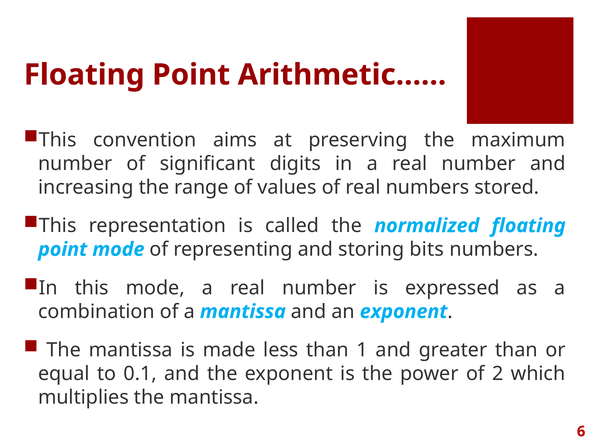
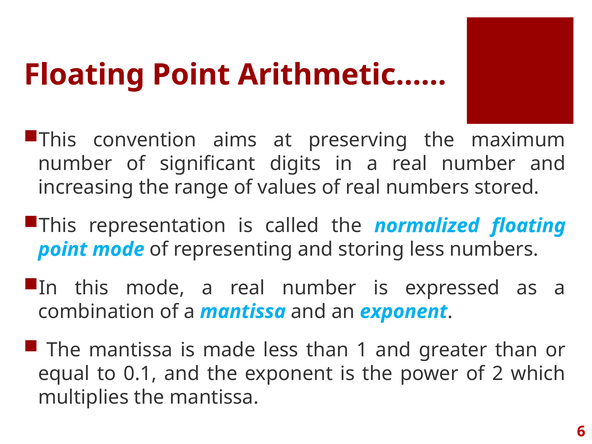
storing bits: bits -> less
